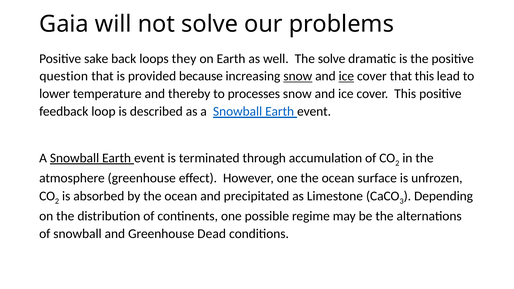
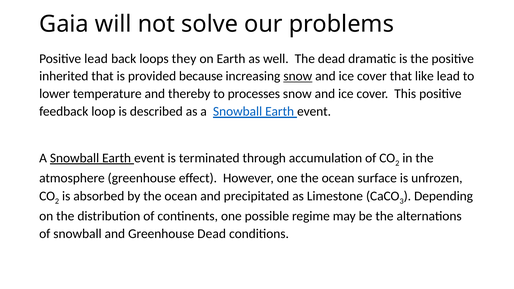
Positive sake: sake -> lead
The solve: solve -> dead
question: question -> inherited
ice at (346, 76) underline: present -> none
that this: this -> like
